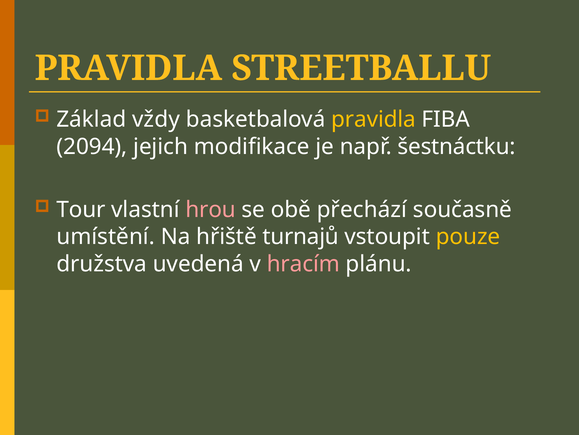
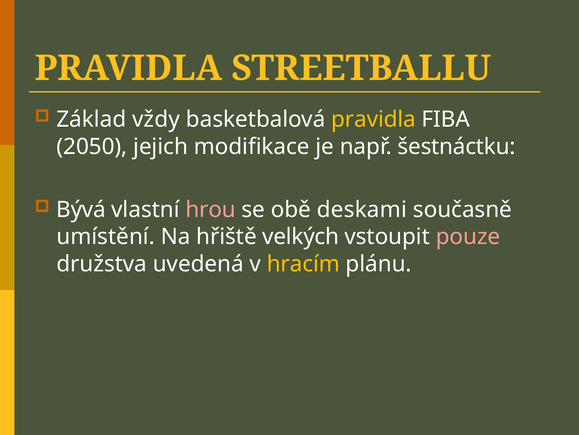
2094: 2094 -> 2050
Tour: Tour -> Bývá
přechází: přechází -> deskami
turnajů: turnajů -> velkých
pouze colour: yellow -> pink
hracím colour: pink -> yellow
